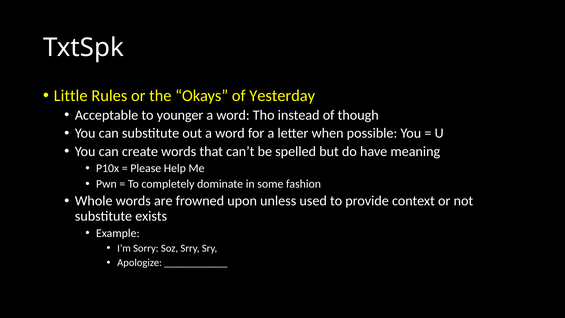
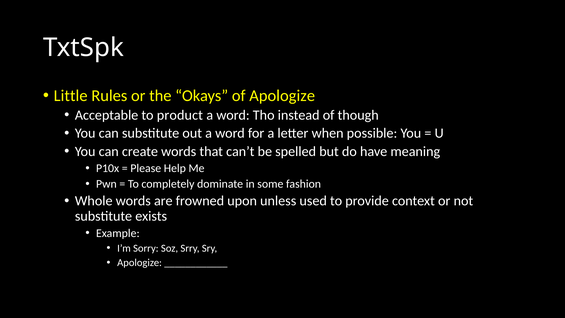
of Yesterday: Yesterday -> Apologize
younger: younger -> product
